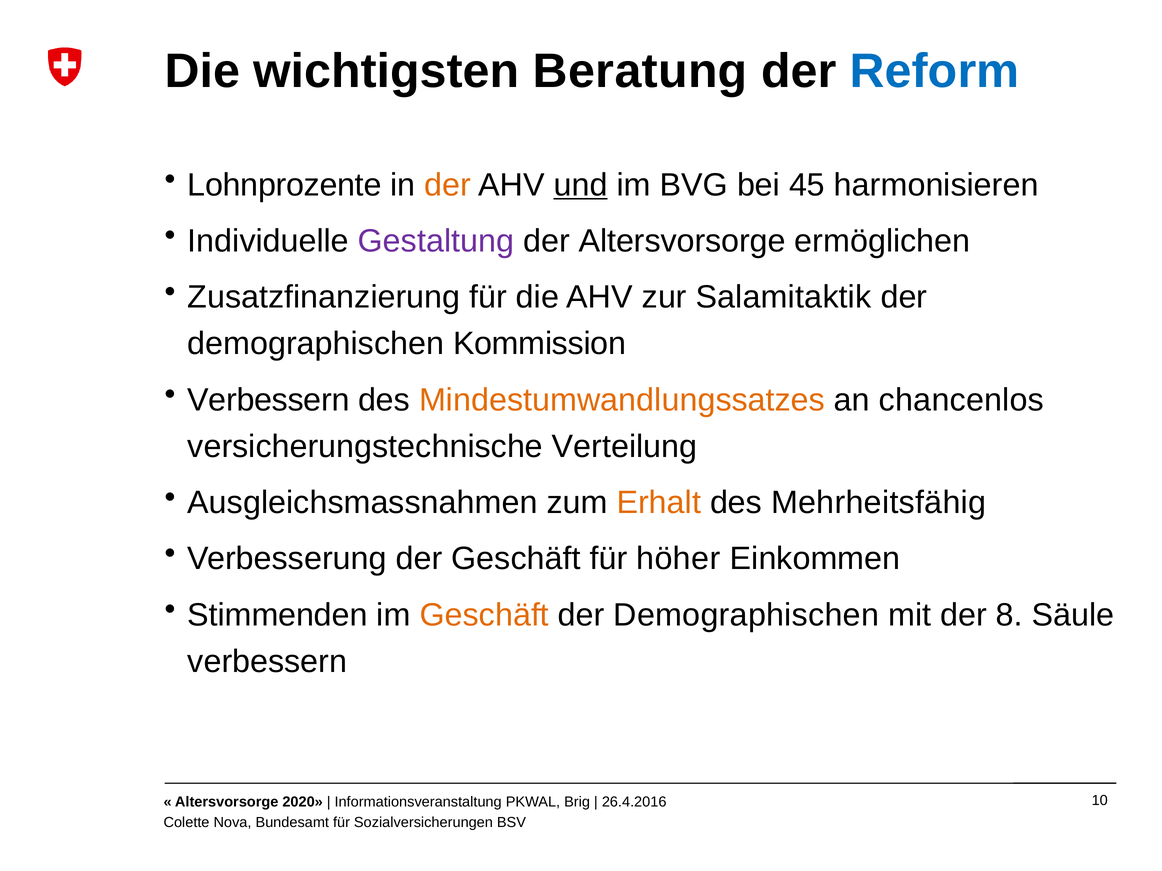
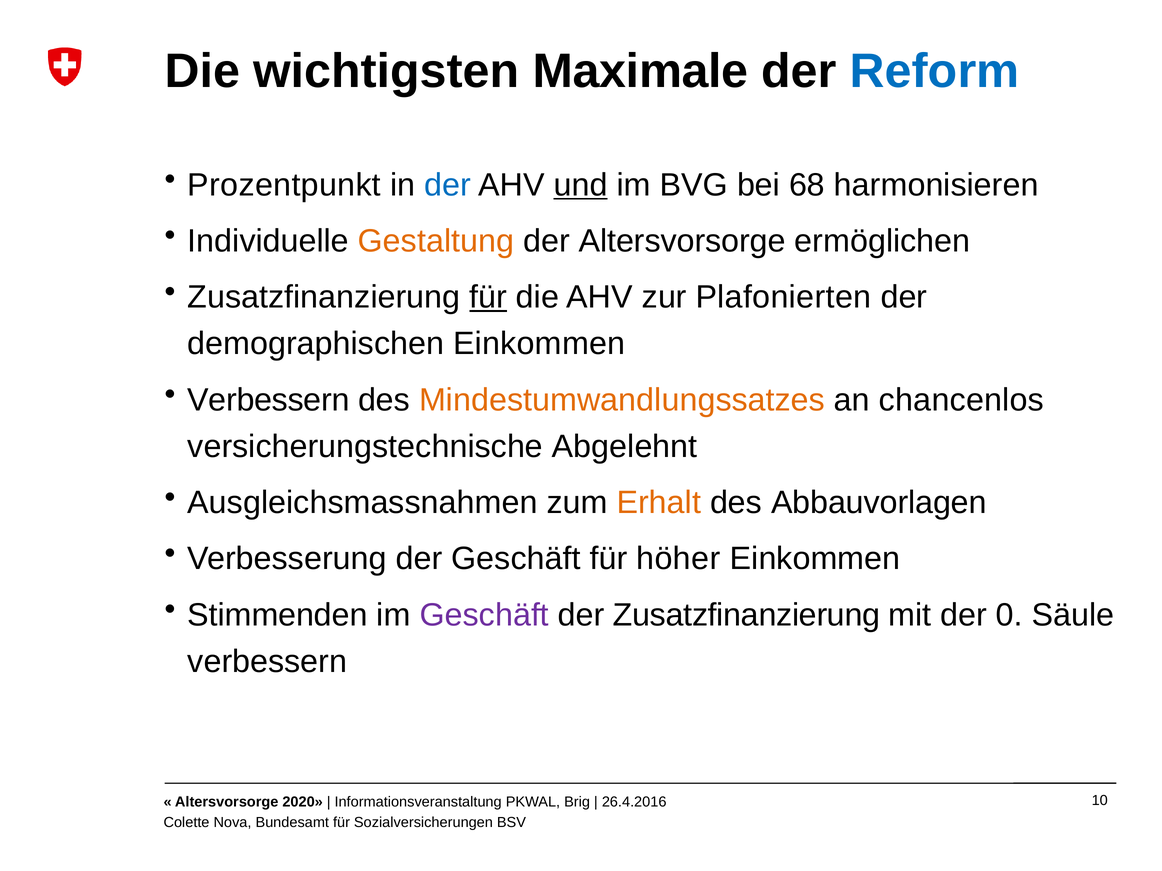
Beratung: Beratung -> Maximale
Lohnprozente: Lohnprozente -> Prozentpunkt
der at (448, 185) colour: orange -> blue
45: 45 -> 68
Gestaltung colour: purple -> orange
für at (488, 297) underline: none -> present
Salamitaktik: Salamitaktik -> Plafonierten
demographischen Kommission: Kommission -> Einkommen
Verteilung: Verteilung -> Abgelehnt
Mehrheitsfähig: Mehrheitsfähig -> Abbauvorlagen
Geschäft at (484, 615) colour: orange -> purple
Demographischen at (746, 615): Demographischen -> Zusatzfinanzierung
8: 8 -> 0
